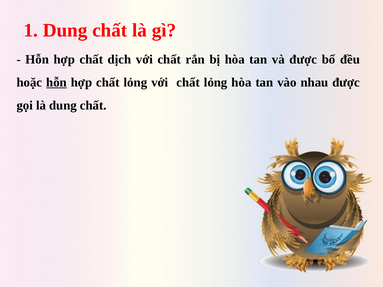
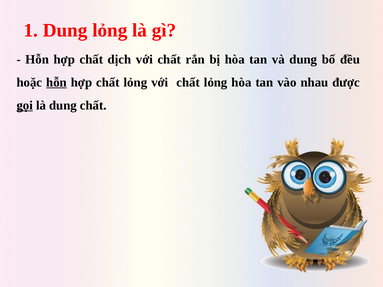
1 Dung chất: chất -> lỏng
và được: được -> dung
gọi underline: none -> present
